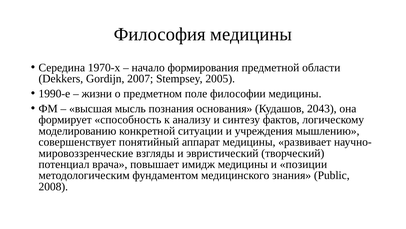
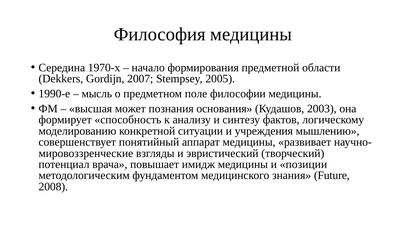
жизни: жизни -> мысль
мысль: мысль -> может
2043: 2043 -> 2003
Public: Public -> Future
